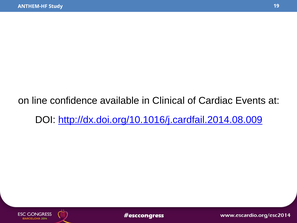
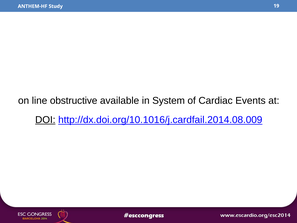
confidence: confidence -> obstructive
Clinical: Clinical -> System
DOI underline: none -> present
